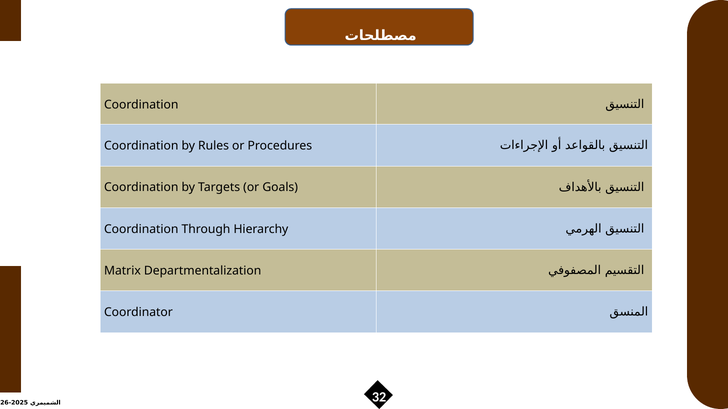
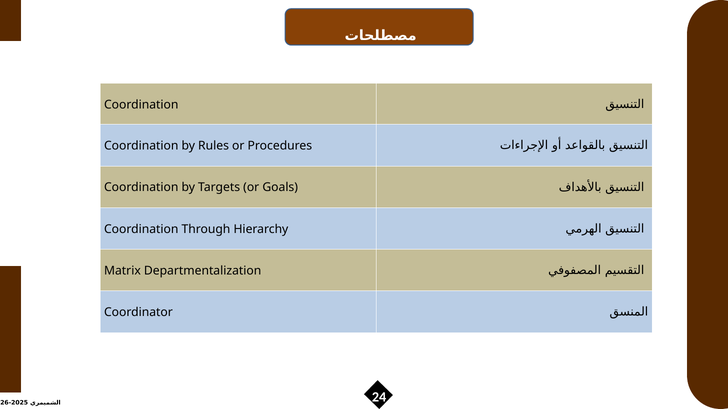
32: 32 -> 24
